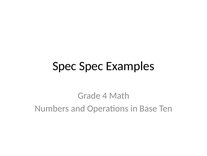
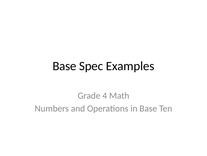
Spec at (64, 66): Spec -> Base
